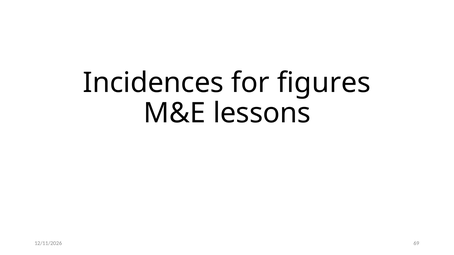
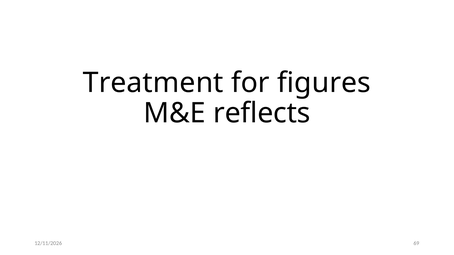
Incidences: Incidences -> Treatment
lessons: lessons -> reflects
